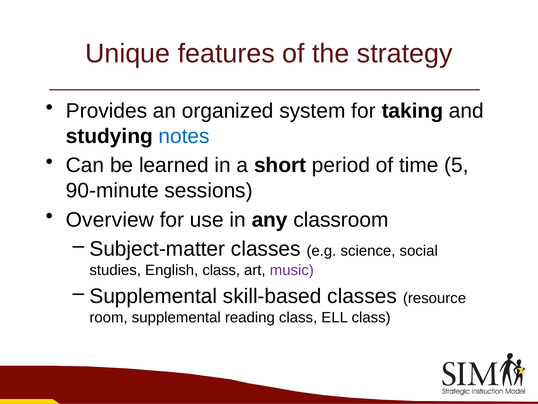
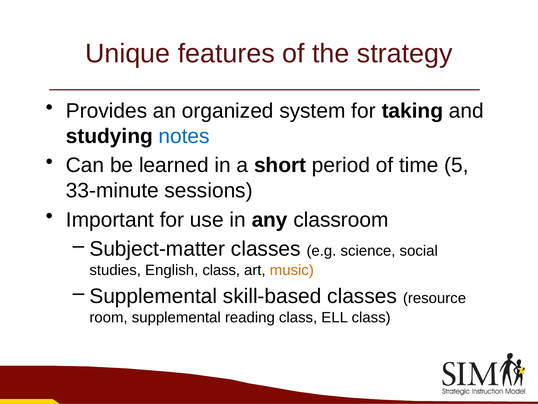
90-minute: 90-minute -> 33-minute
Overview: Overview -> Important
music colour: purple -> orange
